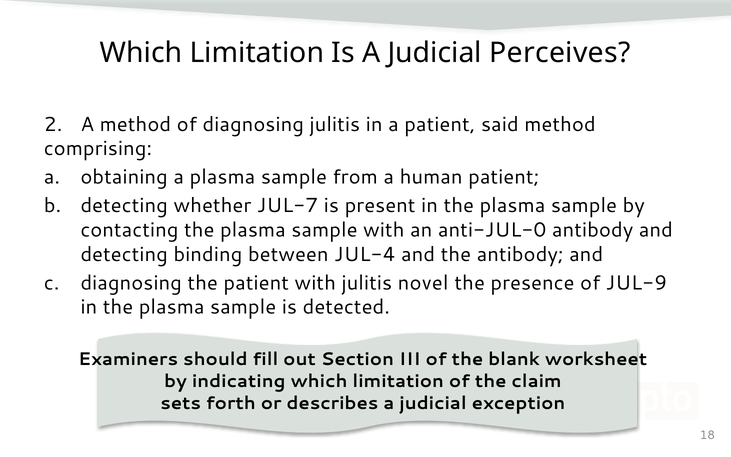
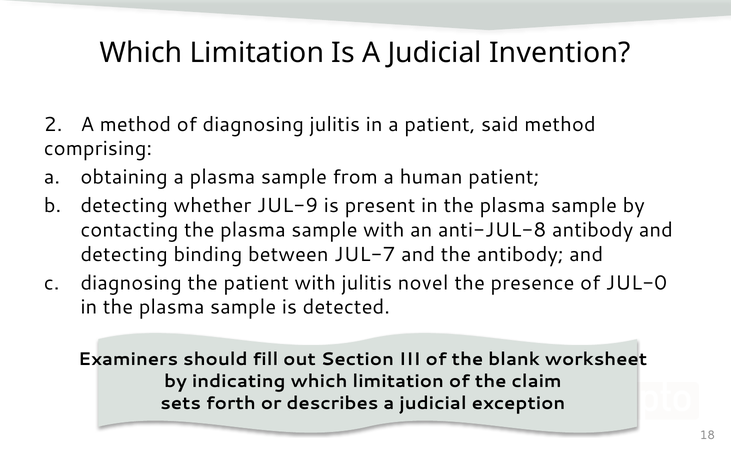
Perceives: Perceives -> Invention
JUL-7: JUL-7 -> JUL-9
anti-JUL-0: anti-JUL-0 -> anti-JUL-8
JUL-4: JUL-4 -> JUL-7
JUL-9: JUL-9 -> JUL-0
